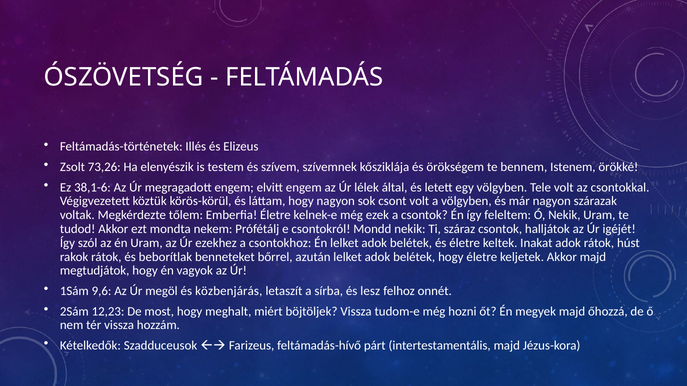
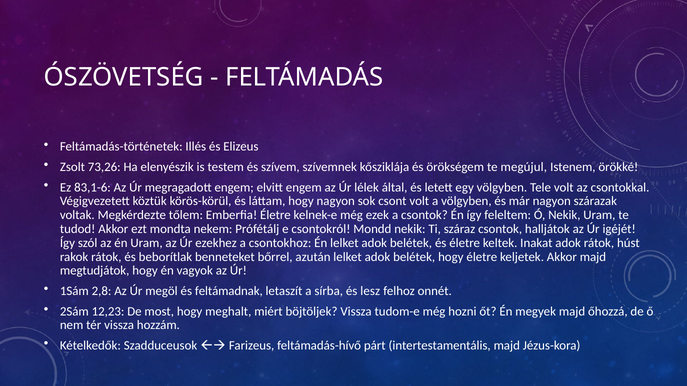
bennem: bennem -> megújul
38,1-6: 38,1-6 -> 83,1-6
9,6: 9,6 -> 2,8
közbenjárás: közbenjárás -> feltámadnak
